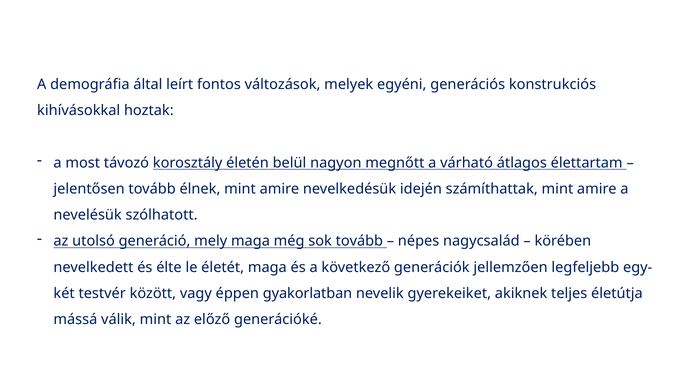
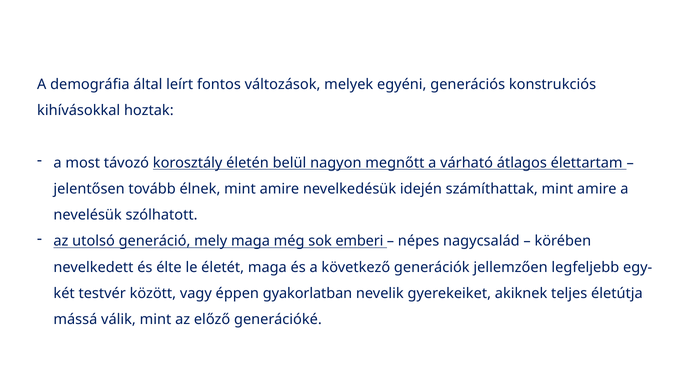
sok tovább: tovább -> emberi
